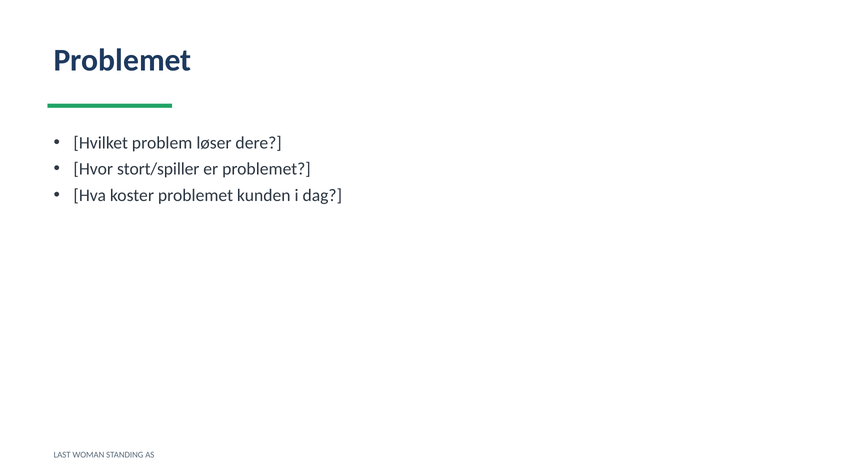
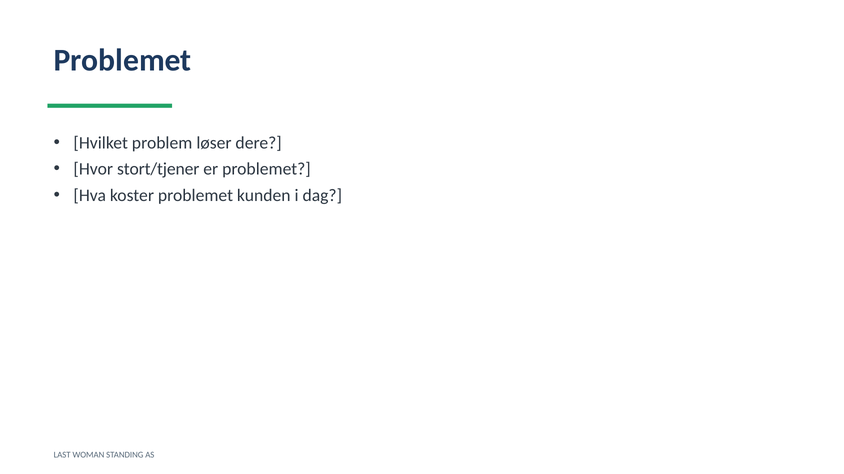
stort/spiller: stort/spiller -> stort/tjener
